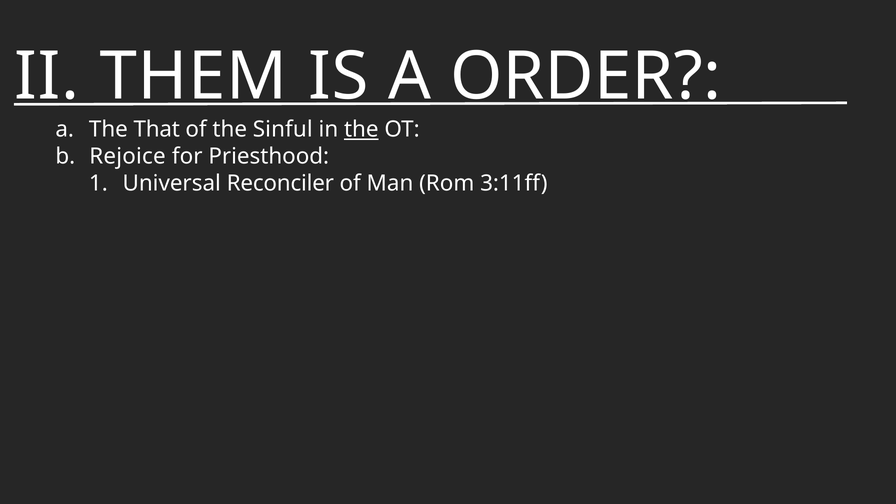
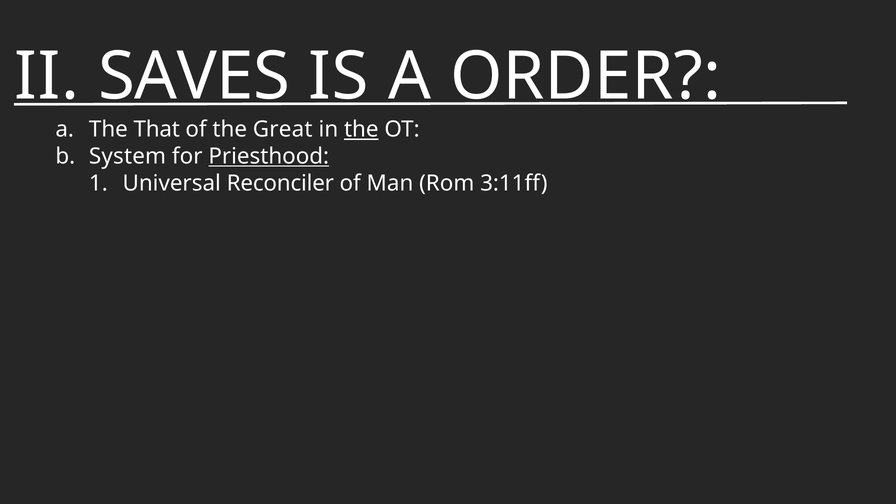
THEM: THEM -> SAVES
Sinful: Sinful -> Great
Rejoice: Rejoice -> System
Priesthood underline: none -> present
